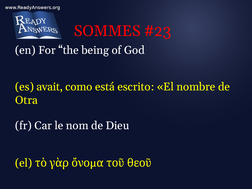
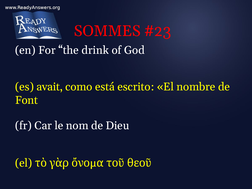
being: being -> drink
Otra: Otra -> Font
